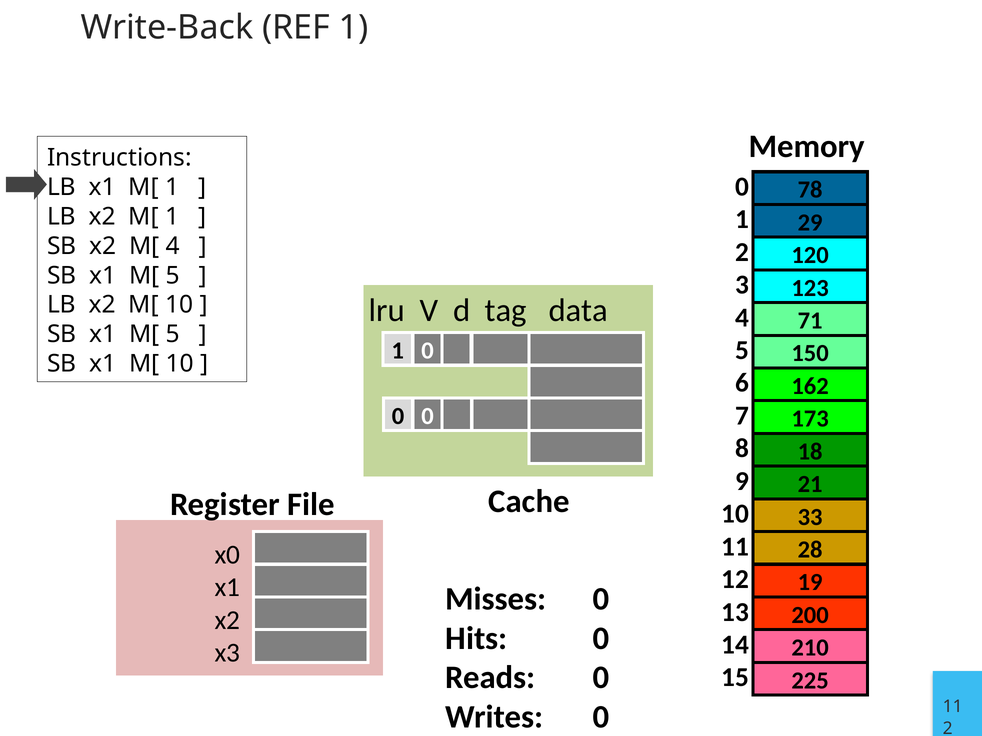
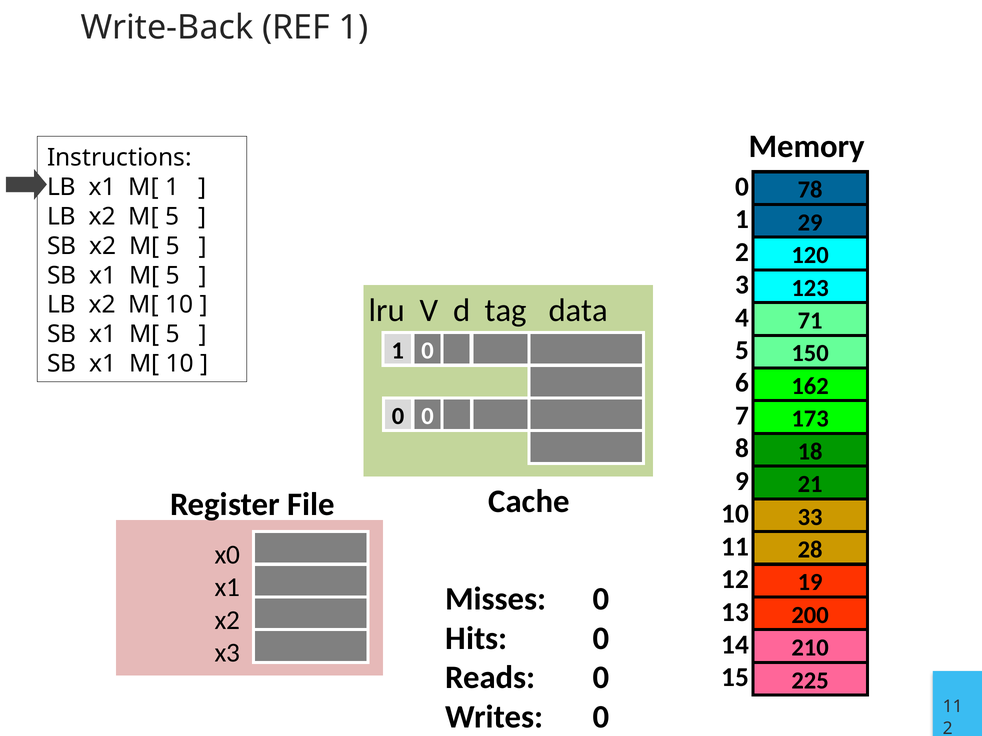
1 at (172, 217): 1 -> 5
4 at (173, 246): 4 -> 5
